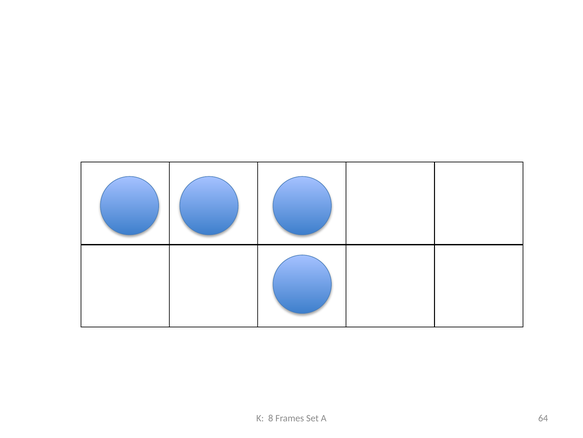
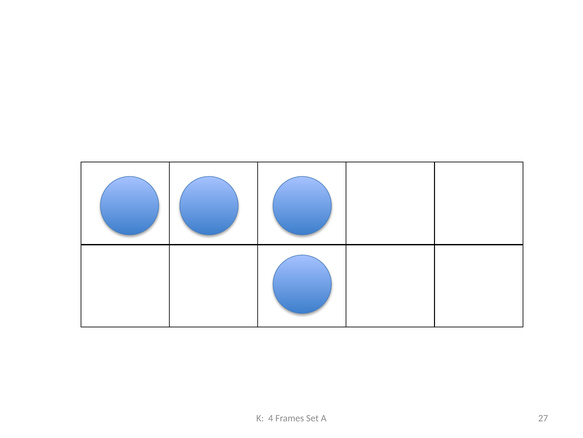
8: 8 -> 4
64: 64 -> 27
